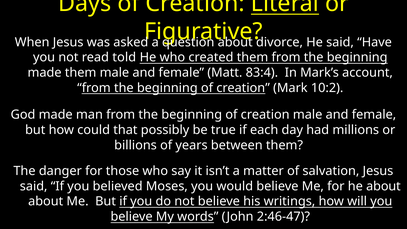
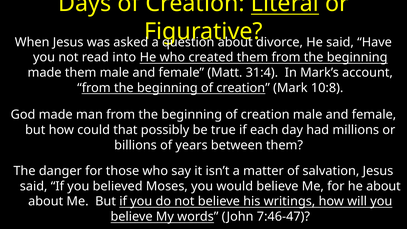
told: told -> into
83:4: 83:4 -> 31:4
10:2: 10:2 -> 10:8
2:46-47: 2:46-47 -> 7:46-47
